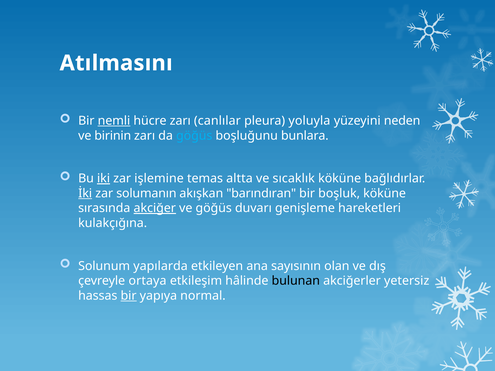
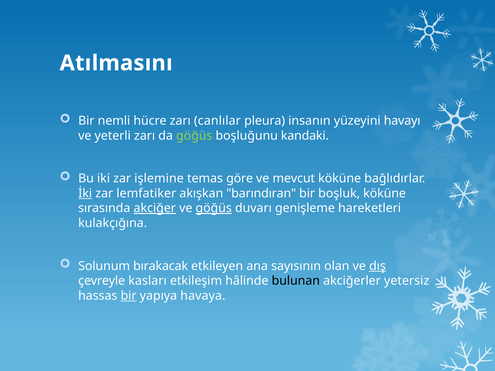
nemli underline: present -> none
yoluyla: yoluyla -> insanın
neden: neden -> havayı
birinin: birinin -> yeterli
göğüs at (194, 136) colour: light blue -> light green
bunlara: bunlara -> kandaki
iki underline: present -> none
altta: altta -> göre
sıcaklık: sıcaklık -> mevcut
solumanın: solumanın -> lemfatiker
göğüs at (214, 208) underline: none -> present
yapılarda: yapılarda -> bırakacak
dış underline: none -> present
ortaya: ortaya -> kasları
normal: normal -> havaya
